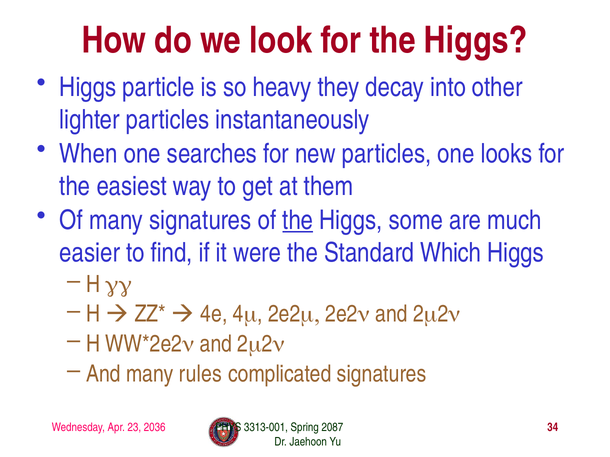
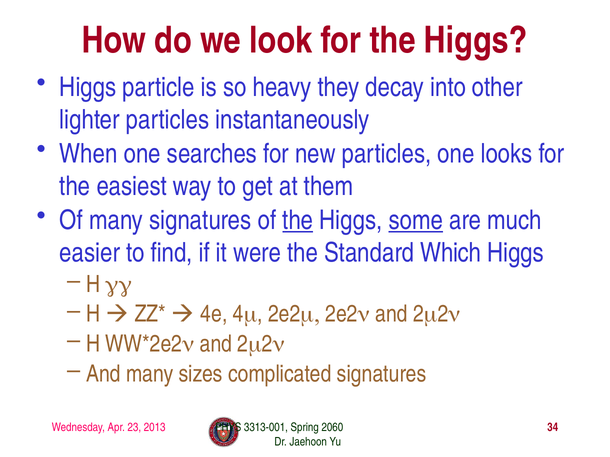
some underline: none -> present
rules: rules -> sizes
2036: 2036 -> 2013
2087: 2087 -> 2060
